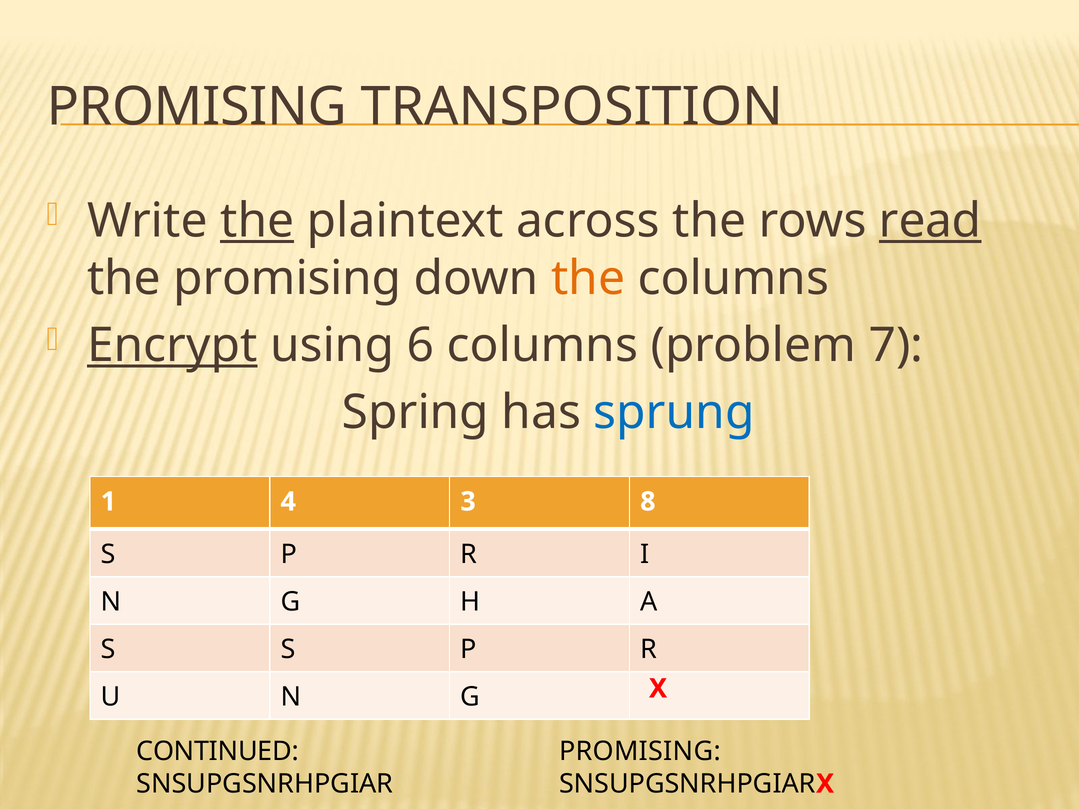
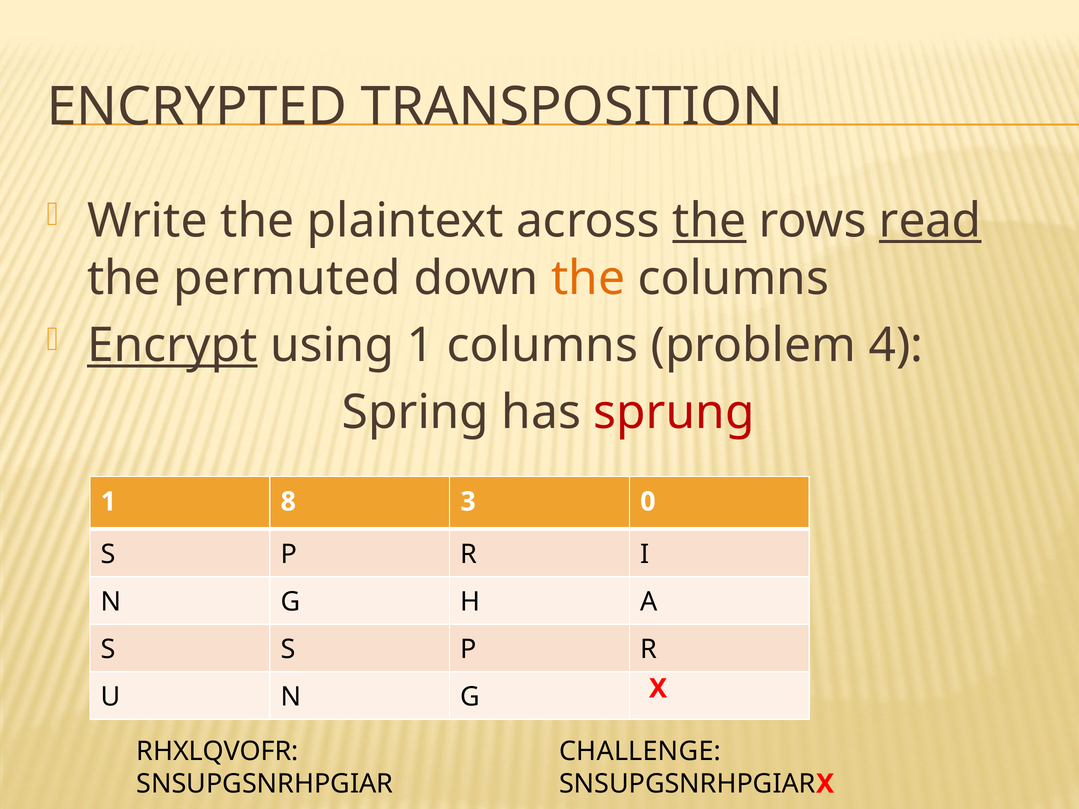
PROMISING at (197, 107): PROMISING -> ENCRYPTED
the at (257, 221) underline: present -> none
the at (709, 221) underline: none -> present
the promising: promising -> permuted
using 6: 6 -> 1
7: 7 -> 4
sprung colour: blue -> red
4: 4 -> 8
8: 8 -> 0
CONTINUED: CONTINUED -> RHXLQVOFR
PROMISING at (640, 752): PROMISING -> CHALLENGE
